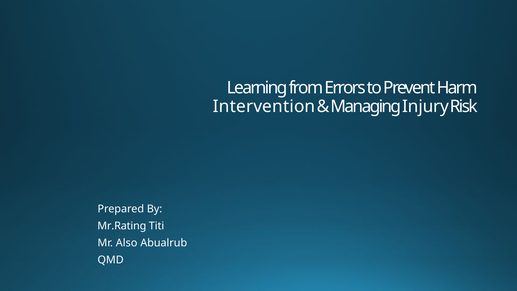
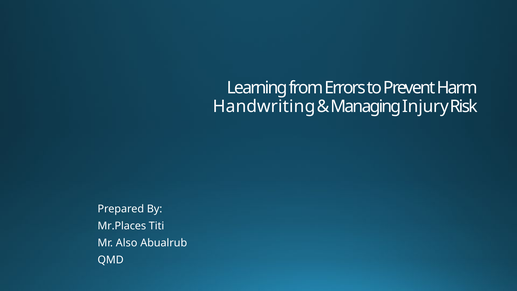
Intervention: Intervention -> Handwriting
Mr.Rating: Mr.Rating -> Mr.Places
